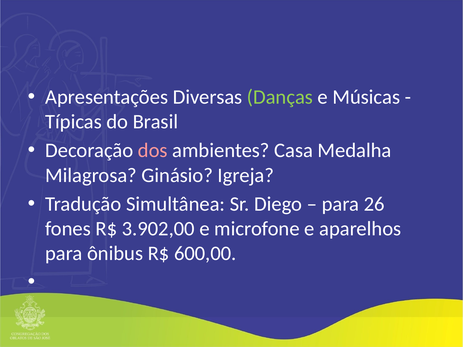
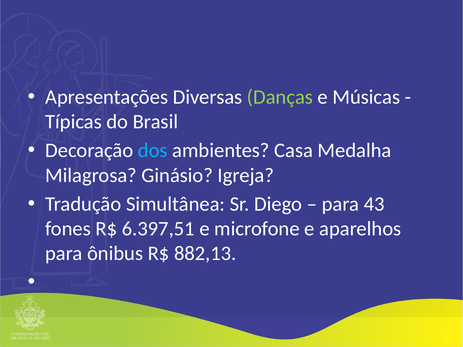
dos colour: pink -> light blue
26: 26 -> 43
3.902,00: 3.902,00 -> 6.397,51
600,00: 600,00 -> 882,13
